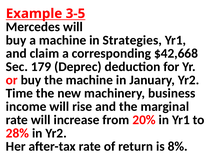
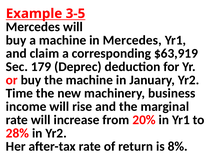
in Strategies: Strategies -> Mercedes
$42,668: $42,668 -> $63,919
